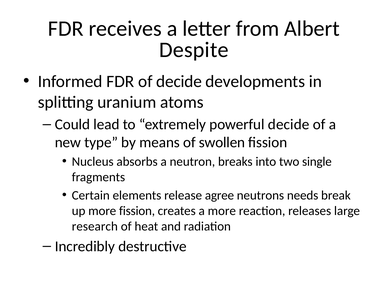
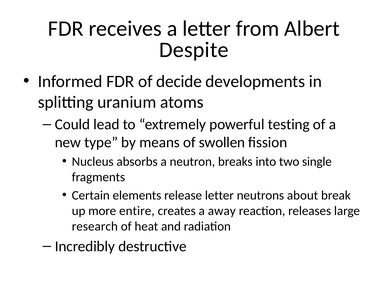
powerful decide: decide -> testing
release agree: agree -> letter
needs: needs -> about
more fission: fission -> entire
a more: more -> away
